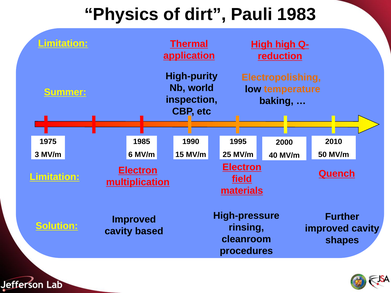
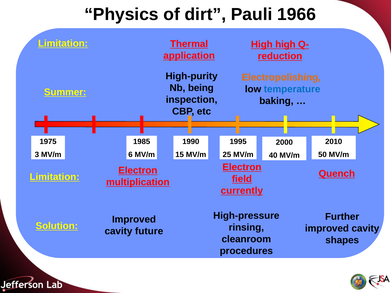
1983: 1983 -> 1966
world: world -> being
temperature colour: orange -> blue
materials: materials -> currently
based: based -> future
